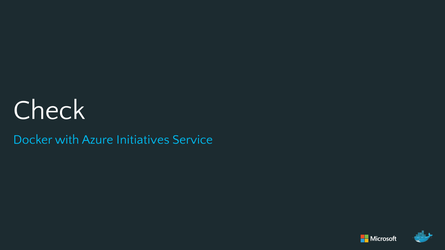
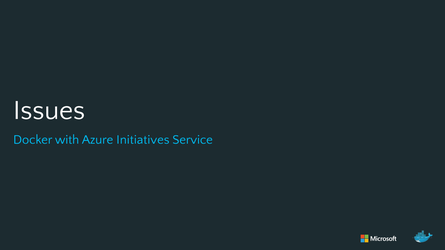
Check: Check -> Issues
